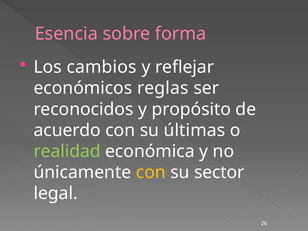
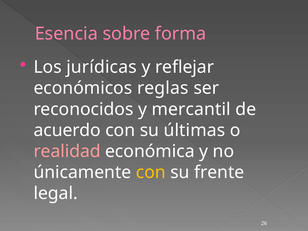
cambios: cambios -> jurídicas
propósito: propósito -> mercantil
realidad colour: light green -> pink
sector: sector -> frente
